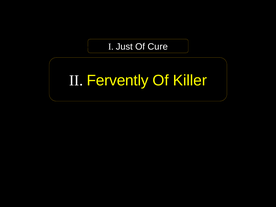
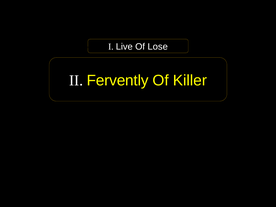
Just: Just -> Live
Cure: Cure -> Lose
